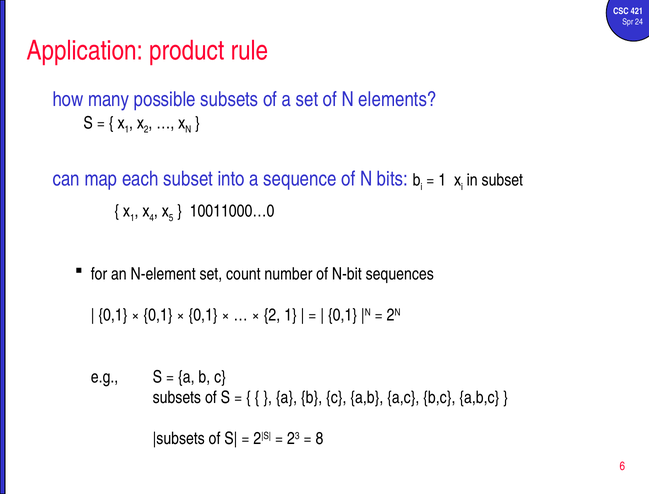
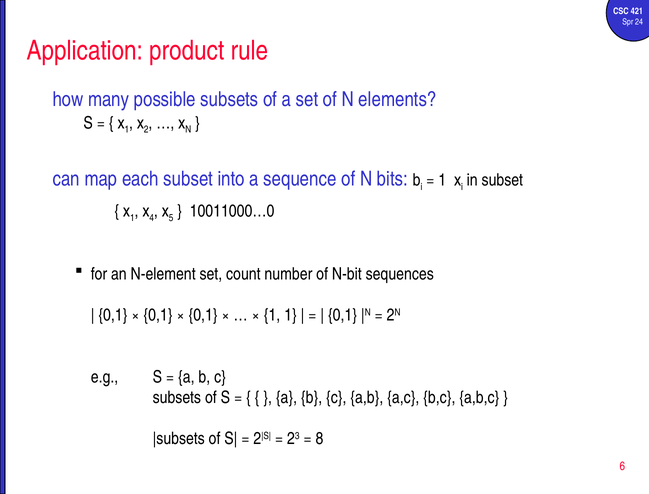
2 at (272, 316): 2 -> 1
